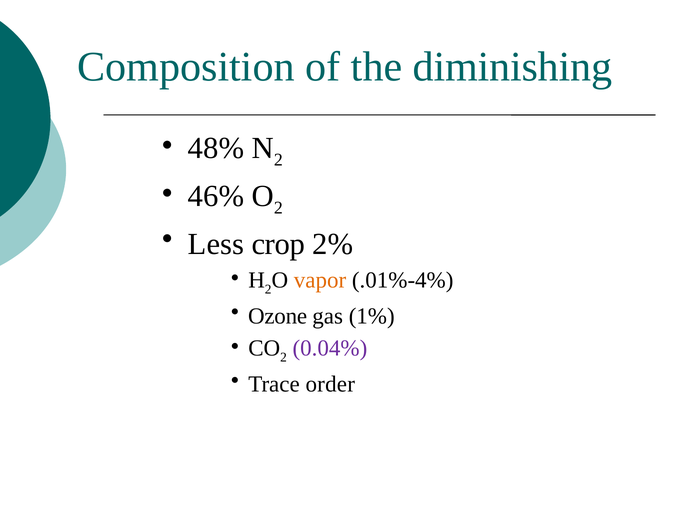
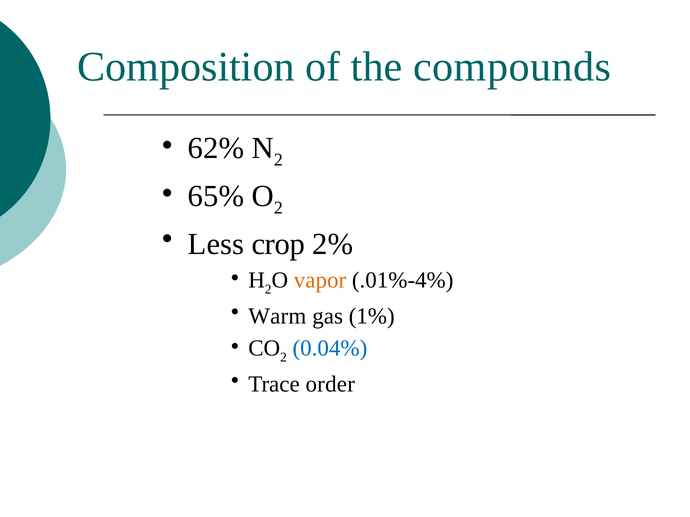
diminishing: diminishing -> compounds
48%: 48% -> 62%
46%: 46% -> 65%
Ozone: Ozone -> Warm
0.04% colour: purple -> blue
